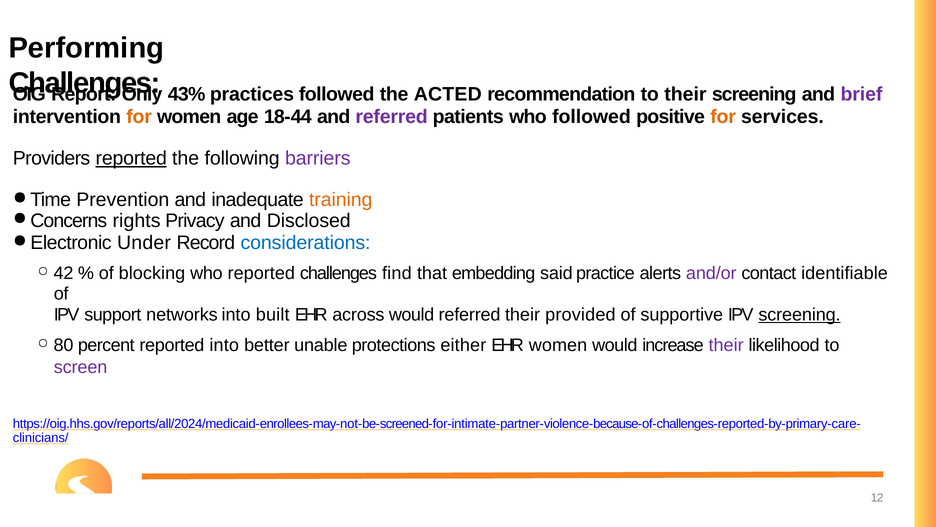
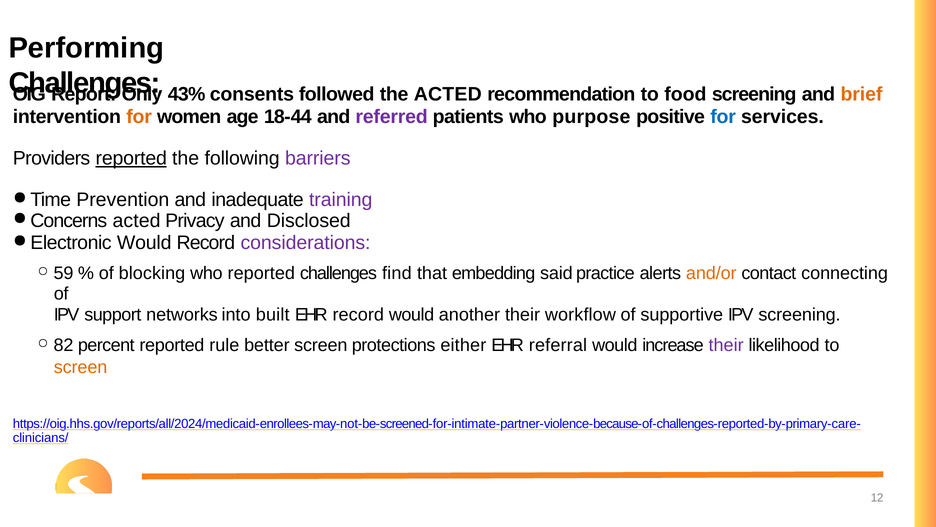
practices: practices -> consents
to their: their -> food
brief colour: purple -> orange
who followed: followed -> purpose
for at (723, 116) colour: orange -> blue
training colour: orange -> purple
rights at (137, 221): rights -> acted
Under at (144, 243): Under -> Would
considerations colour: blue -> purple
42: 42 -> 59
and/or colour: purple -> orange
identifiable: identifiable -> connecting
EHR across: across -> record
would referred: referred -> another
provided: provided -> workflow
screening at (800, 314) underline: present -> none
80: 80 -> 82
reported into: into -> rule
better unable: unable -> screen
EHR women: women -> referral
screen at (81, 367) colour: purple -> orange
